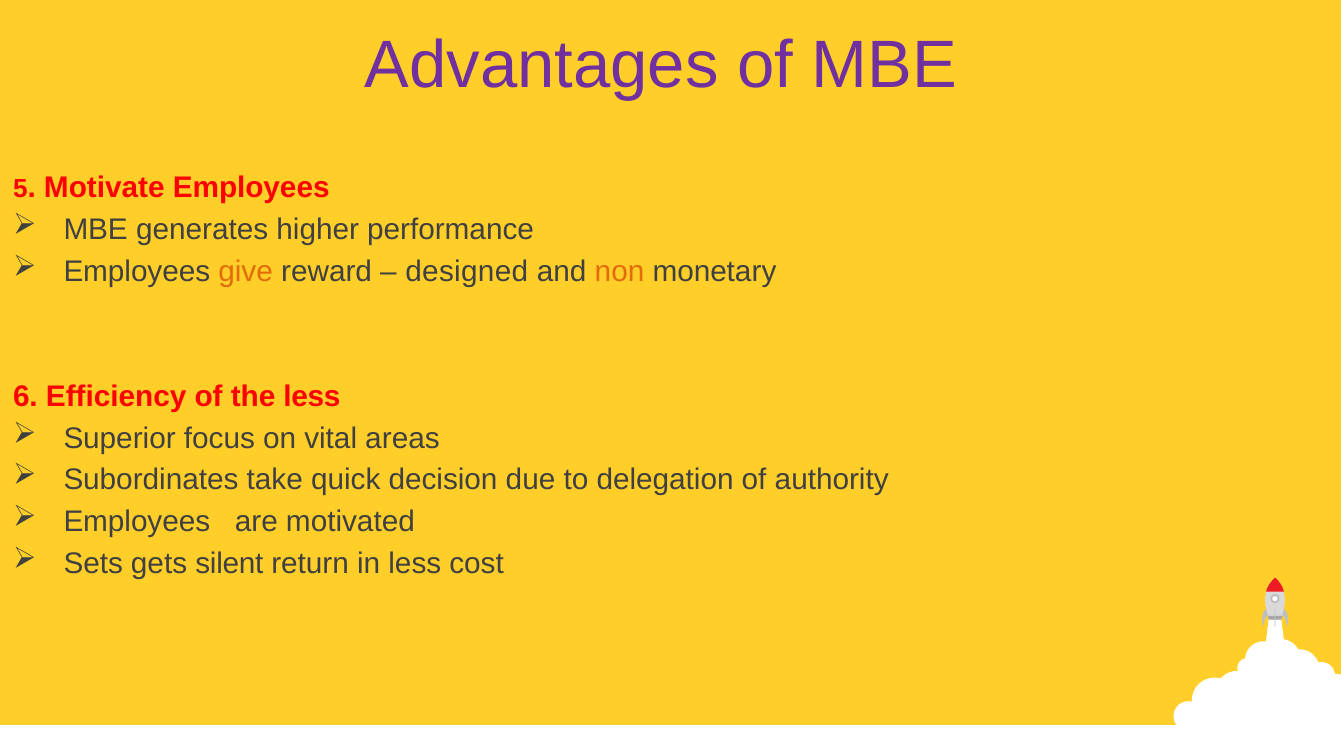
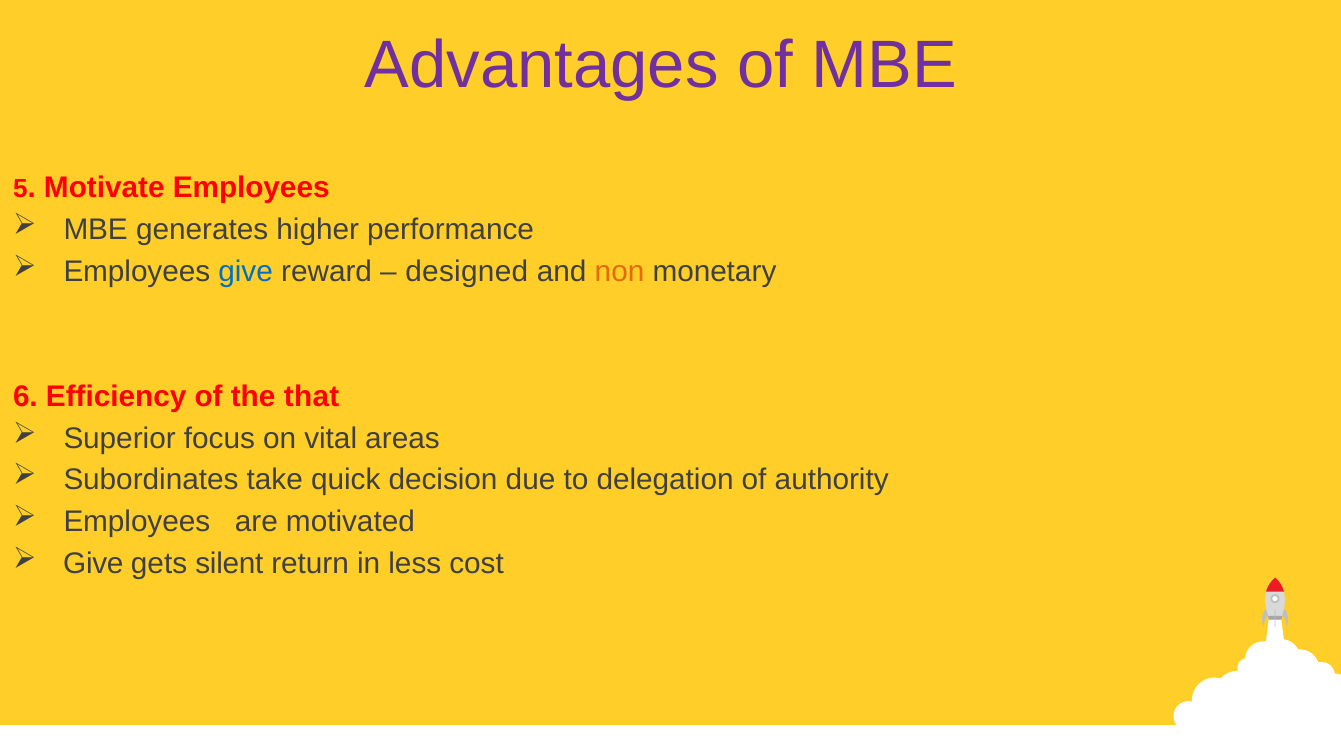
give at (246, 272) colour: orange -> blue
the less: less -> that
Sets at (93, 564): Sets -> Give
